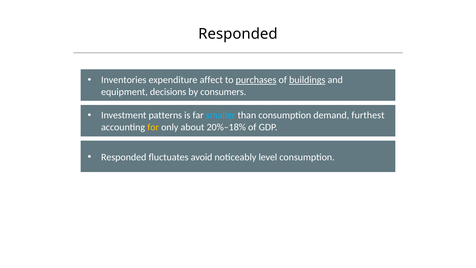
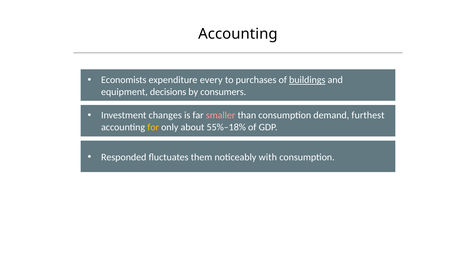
Responded at (238, 34): Responded -> Accounting
Inventories: Inventories -> Economists
affect: affect -> every
purchases underline: present -> none
Investment patterns: patterns -> changes
smaller colour: light blue -> pink
20%–18%: 20%–18% -> 55%–18%
avoid: avoid -> them
level: level -> with
